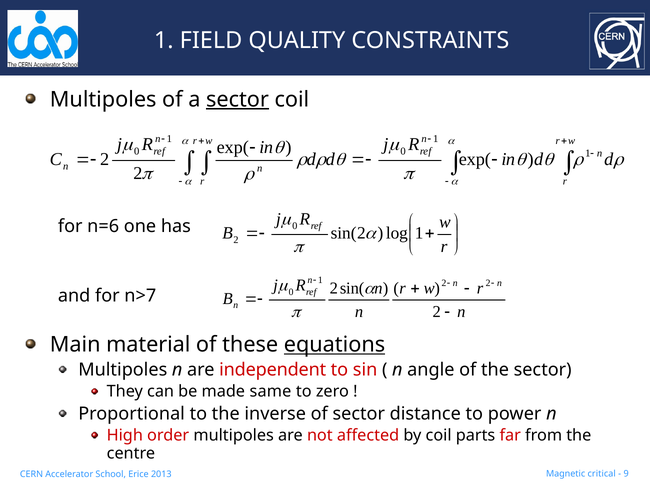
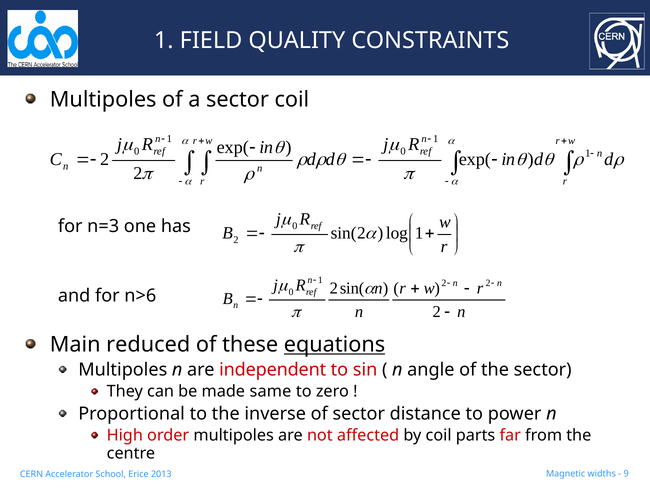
sector at (237, 99) underline: present -> none
n=6: n=6 -> n=3
n>7: n>7 -> n>6
material: material -> reduced
critical: critical -> widths
